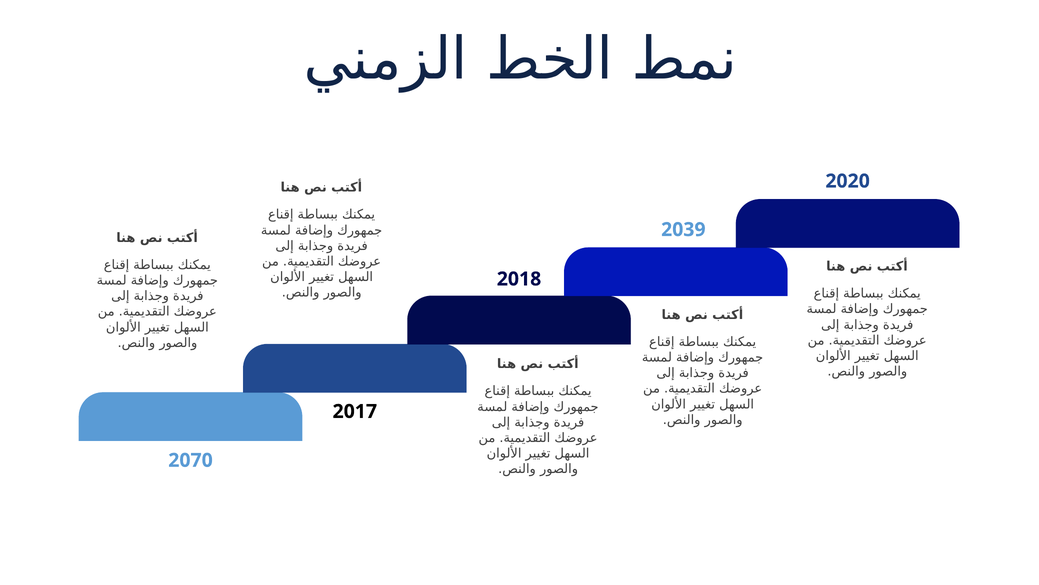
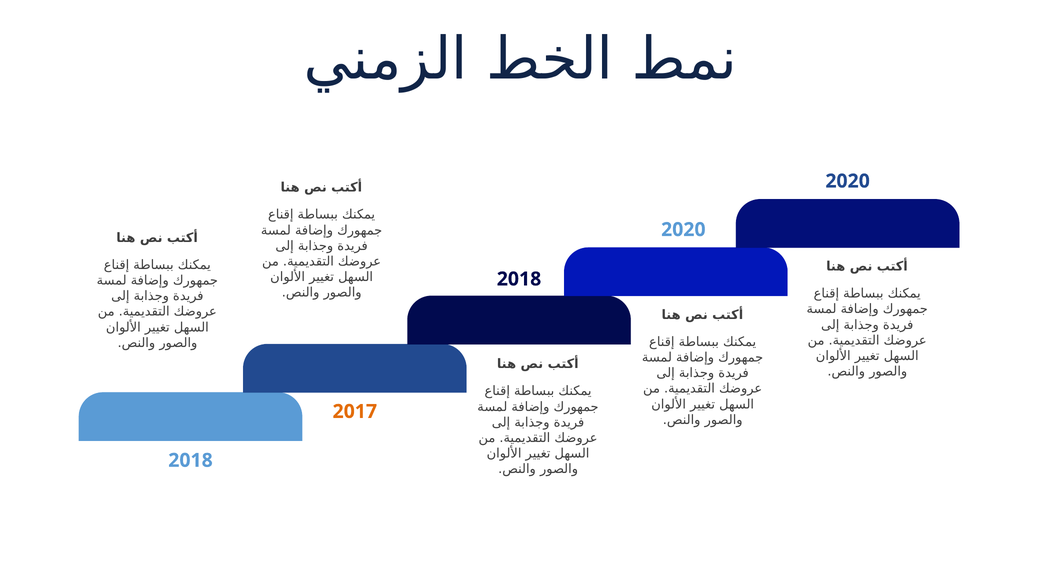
2039 at (683, 229): 2039 -> 2020
2017 colour: black -> orange
2070 at (191, 460): 2070 -> 2018
